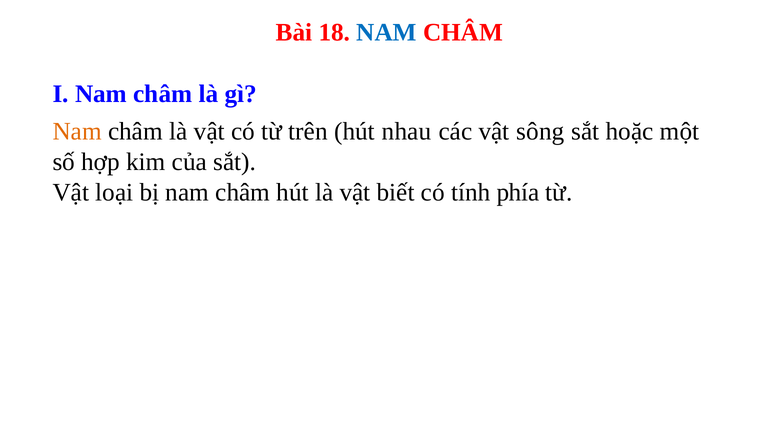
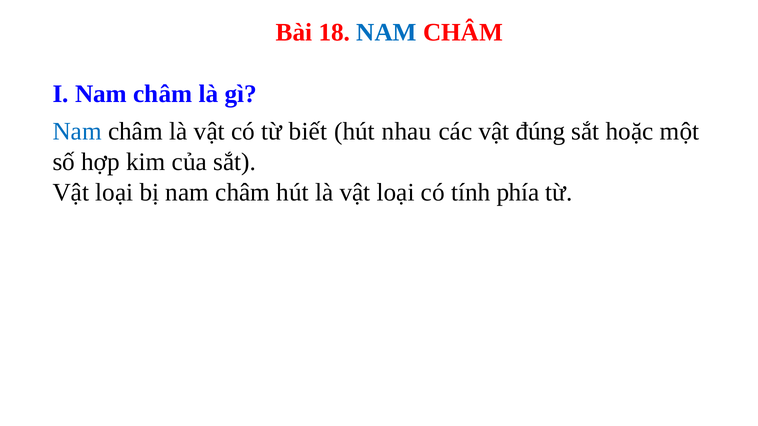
Nam at (77, 132) colour: orange -> blue
trên: trên -> biết
sông: sông -> đúng
là vật biết: biết -> loại
